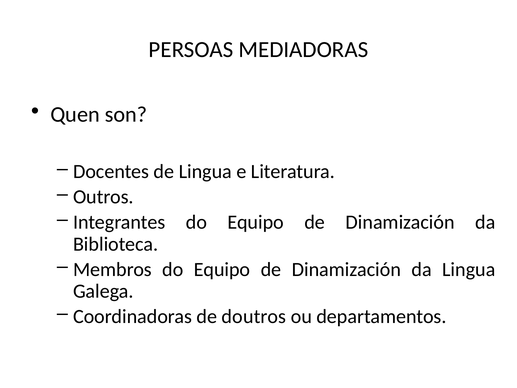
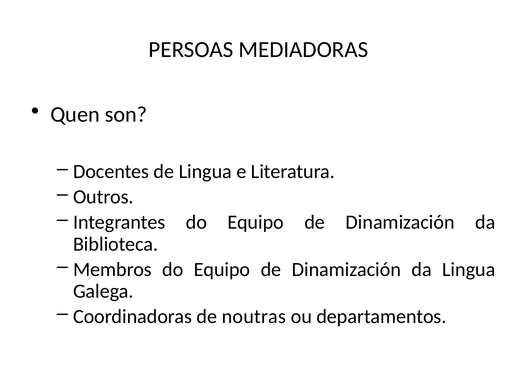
doutros: doutros -> noutras
